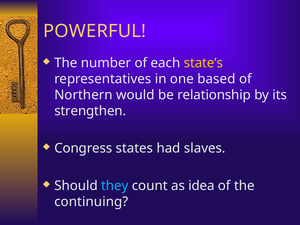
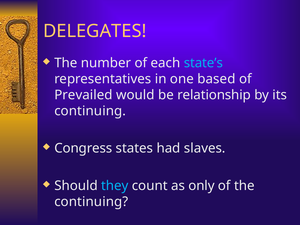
POWERFUL: POWERFUL -> DELEGATES
state’s colour: yellow -> light blue
Northern: Northern -> Prevailed
strengthen at (90, 111): strengthen -> continuing
idea: idea -> only
